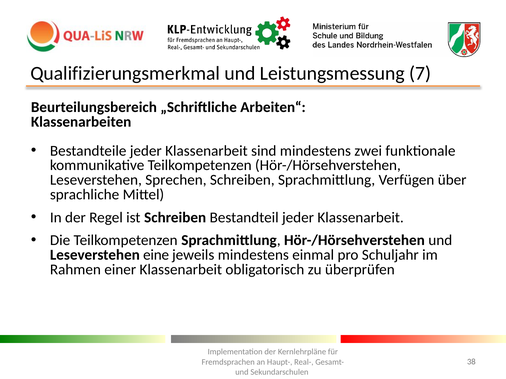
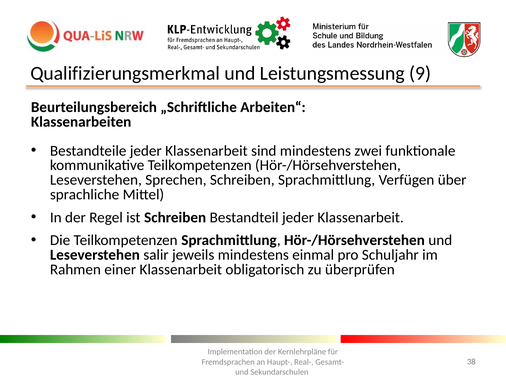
7: 7 -> 9
eine: eine -> salir
